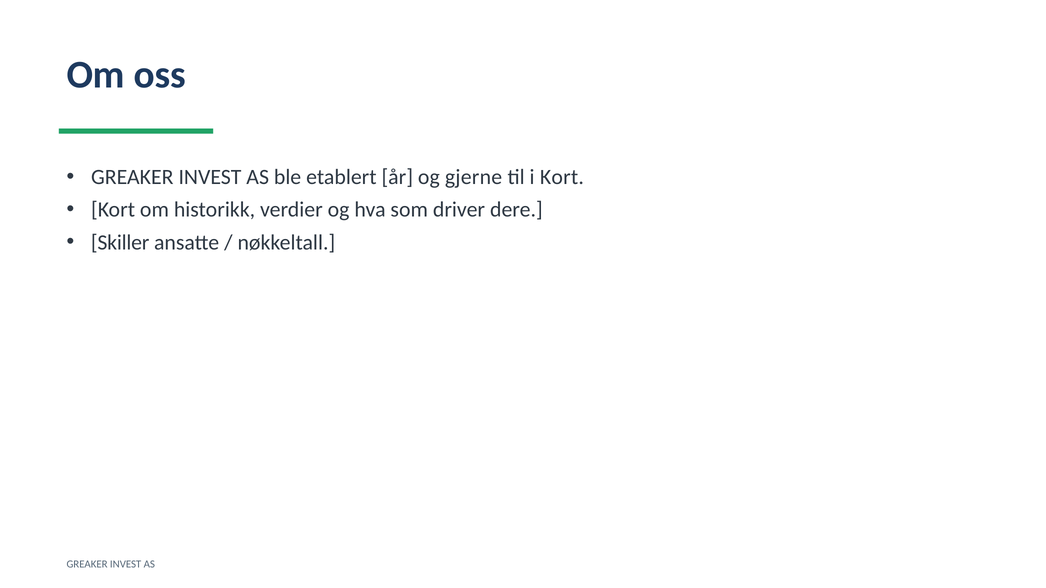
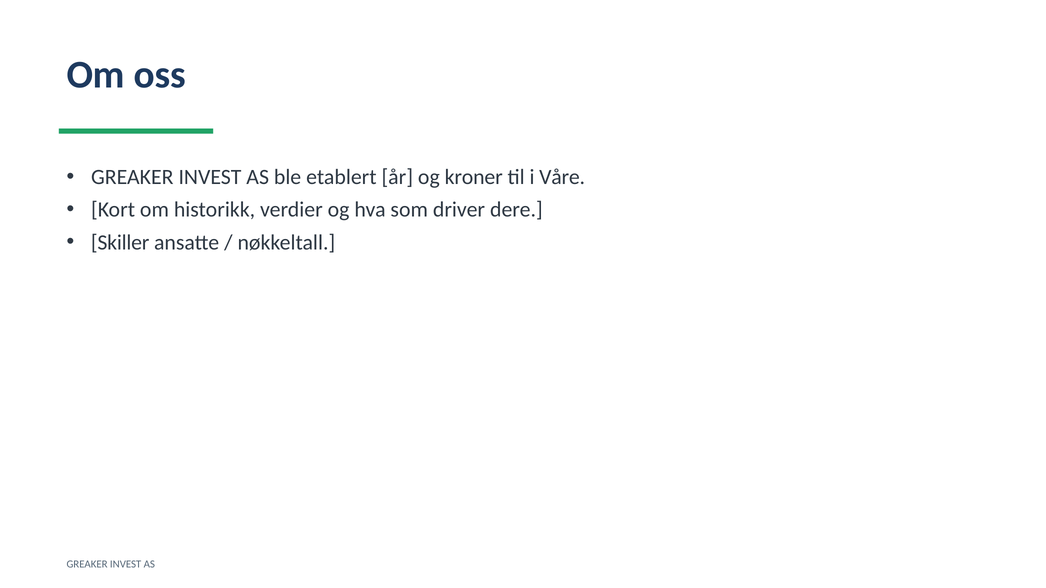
gjerne: gjerne -> kroner
i Kort: Kort -> Våre
